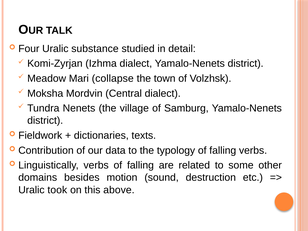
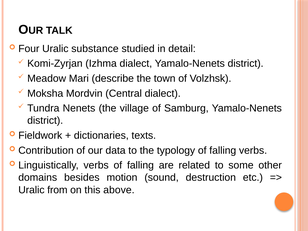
collapse: collapse -> describe
took: took -> from
